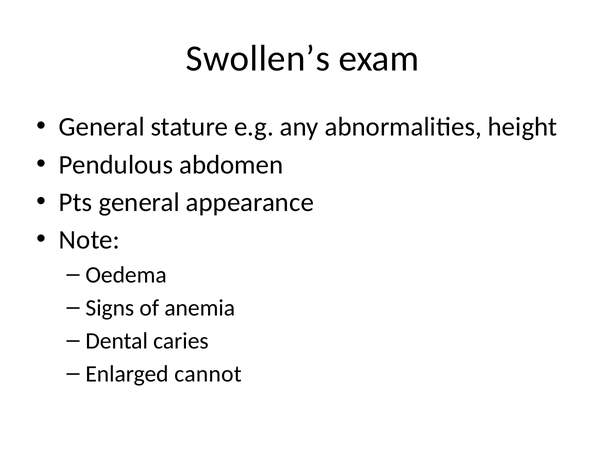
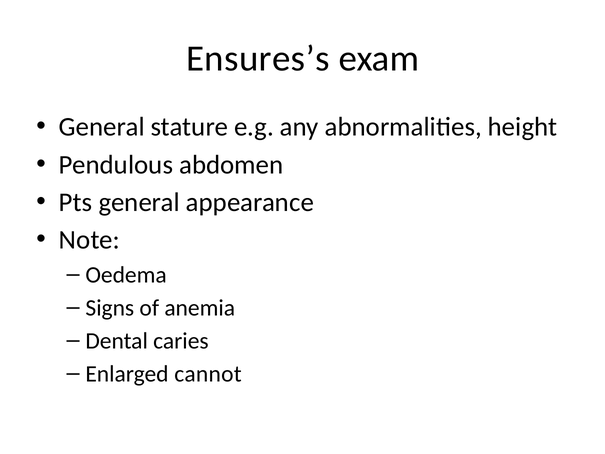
Swollen’s: Swollen’s -> Ensures’s
